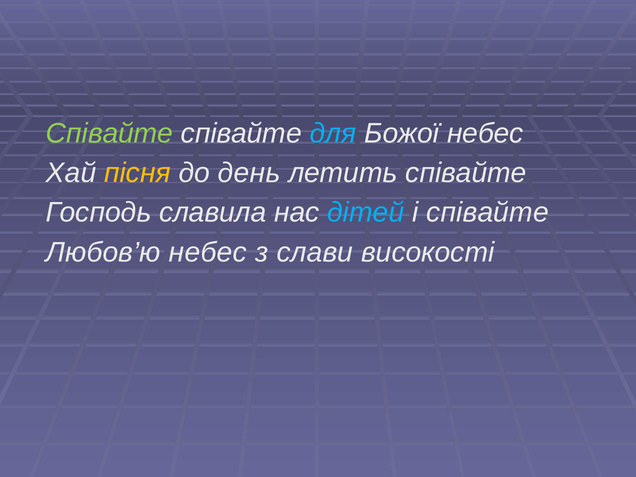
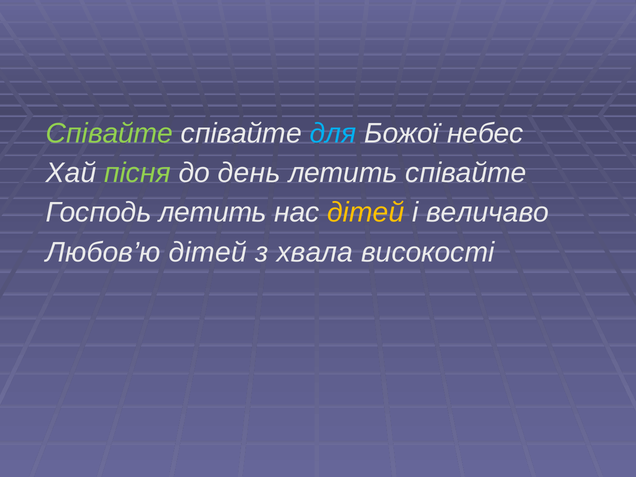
пісня colour: yellow -> light green
Господь славила: славила -> летить
дітей at (366, 213) colour: light blue -> yellow
і співайте: співайте -> величаво
Любов’ю небес: небес -> дітей
слави: слави -> хвала
